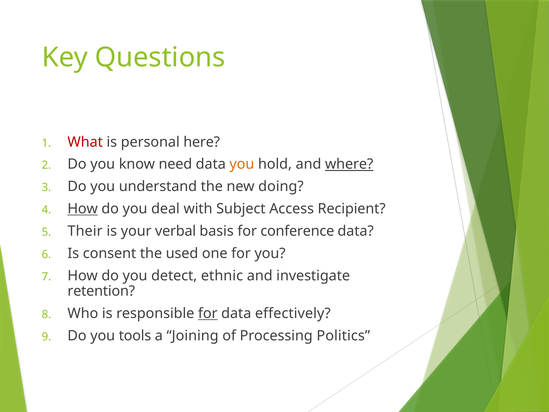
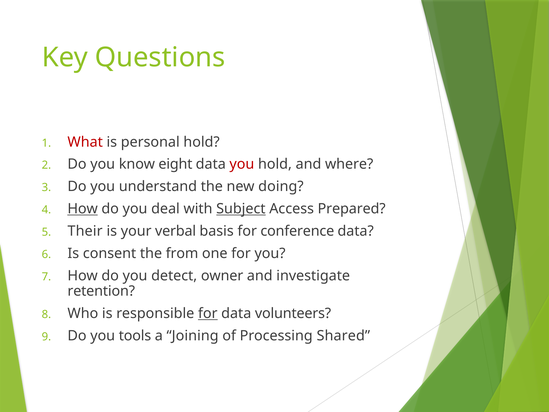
personal here: here -> hold
need: need -> eight
you at (242, 164) colour: orange -> red
where underline: present -> none
Subject underline: none -> present
Recipient: Recipient -> Prepared
used: used -> from
ethnic: ethnic -> owner
effectively: effectively -> volunteers
Politics: Politics -> Shared
